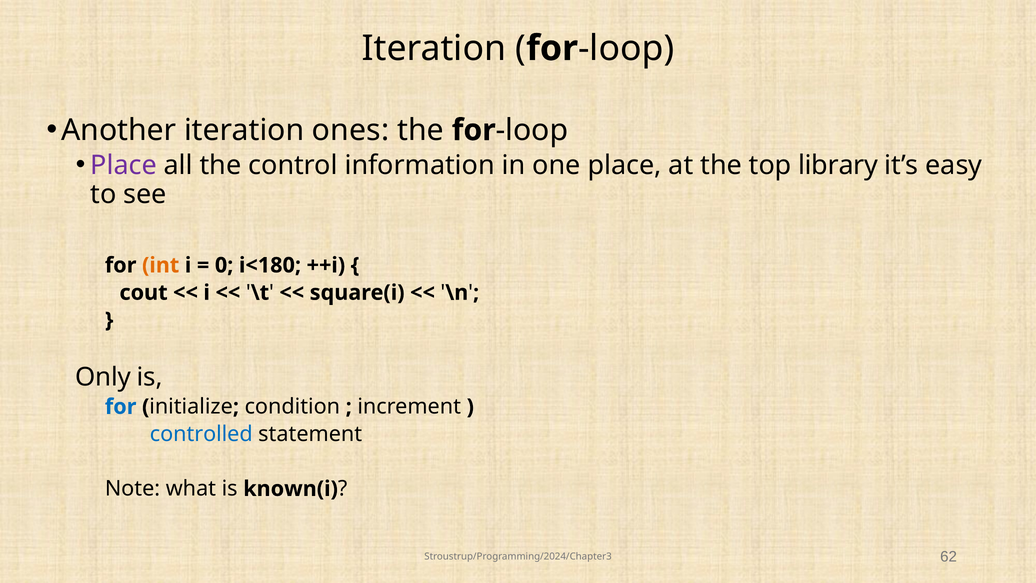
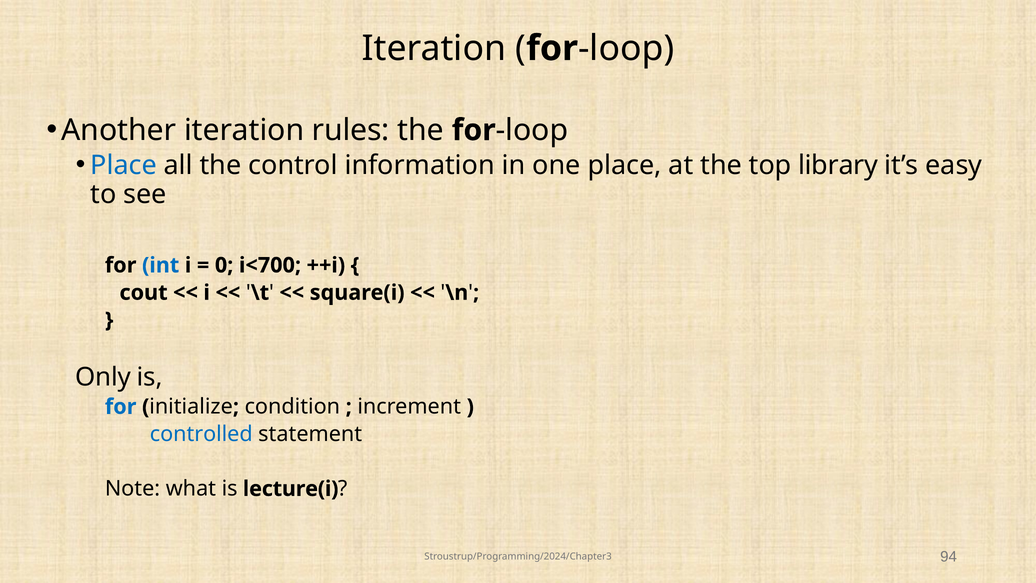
ones: ones -> rules
Place at (124, 165) colour: purple -> blue
int colour: orange -> blue
i<180: i<180 -> i<700
known(i: known(i -> lecture(i
62: 62 -> 94
